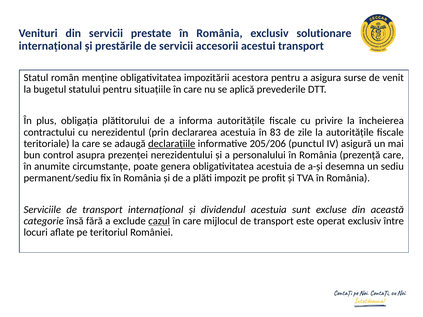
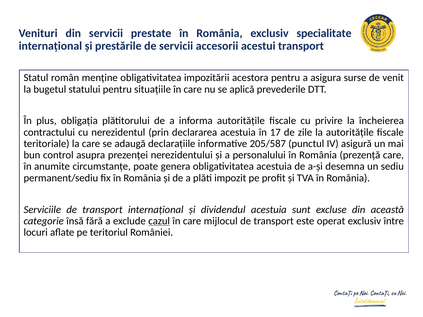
solutionare: solutionare -> specialitate
83: 83 -> 17
declarațiile underline: present -> none
205/206: 205/206 -> 205/587
